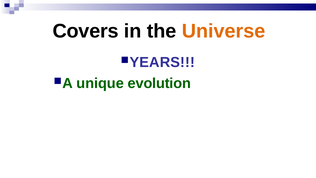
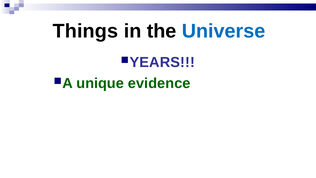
Covers: Covers -> Things
Universe colour: orange -> blue
evolution: evolution -> evidence
